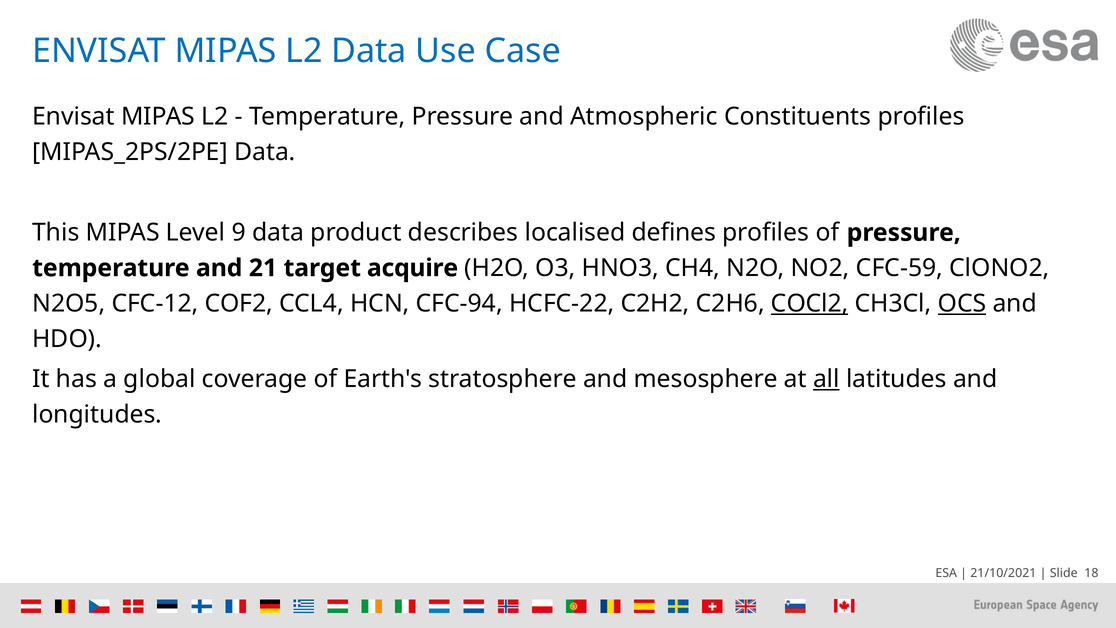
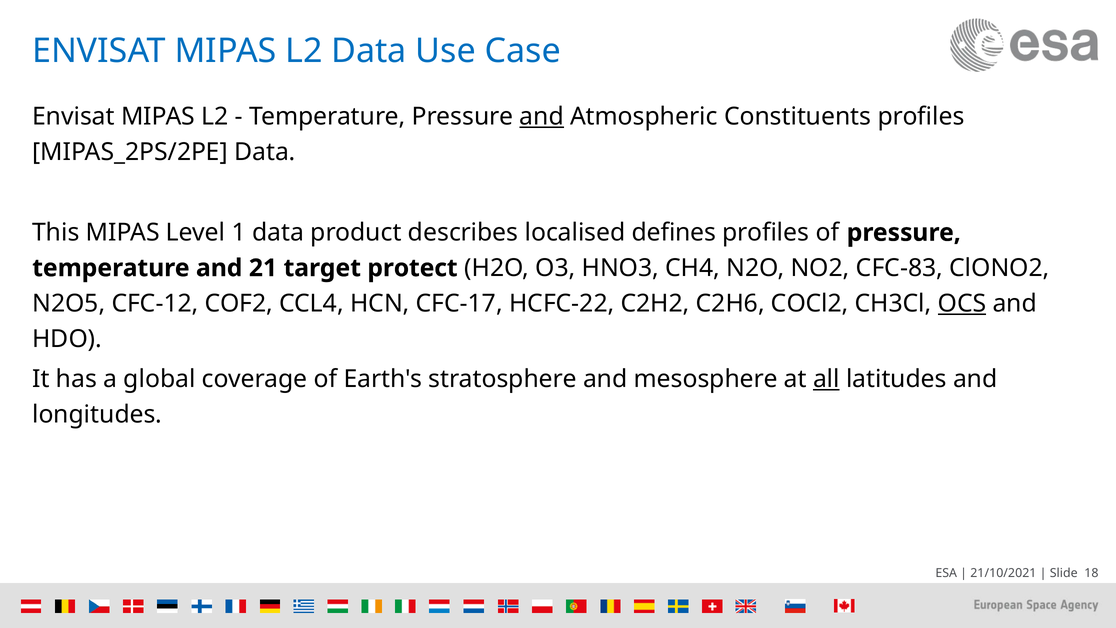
and at (542, 117) underline: none -> present
9: 9 -> 1
acquire: acquire -> protect
CFC-59: CFC-59 -> CFC-83
CFC-94: CFC-94 -> CFC-17
COCl2 underline: present -> none
